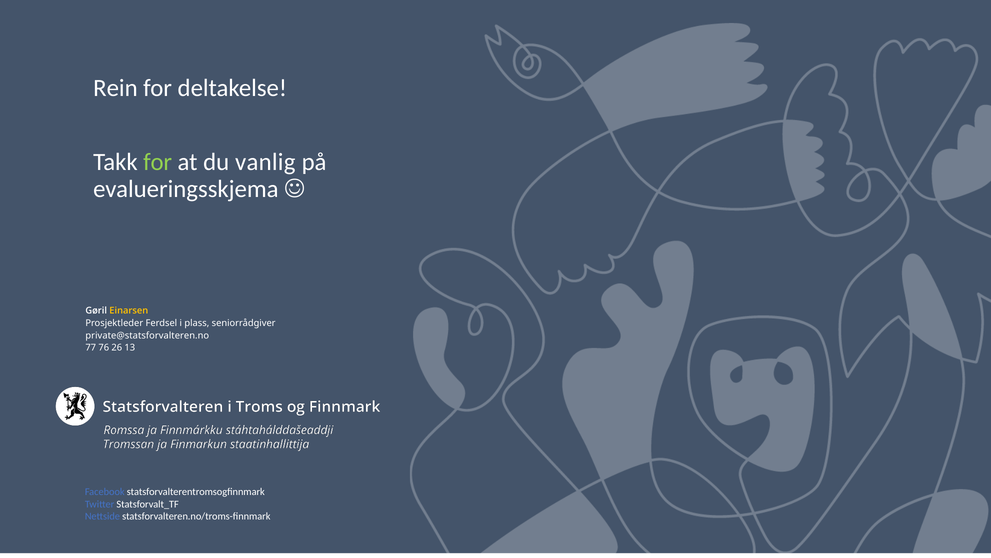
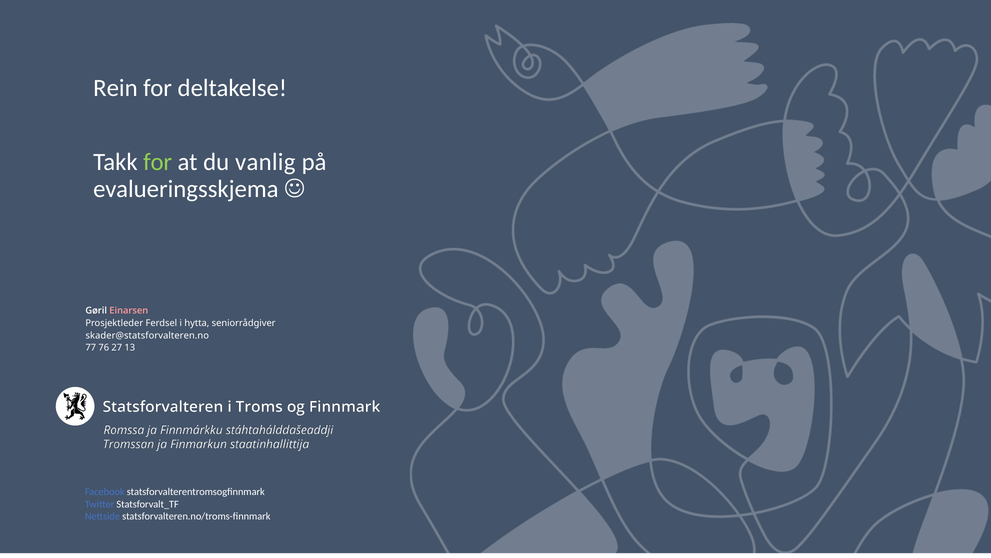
Einarsen colour: yellow -> pink
plass: plass -> hytta
private@statsforvalteren.no: private@statsforvalteren.no -> skader@statsforvalteren.no
26: 26 -> 27
